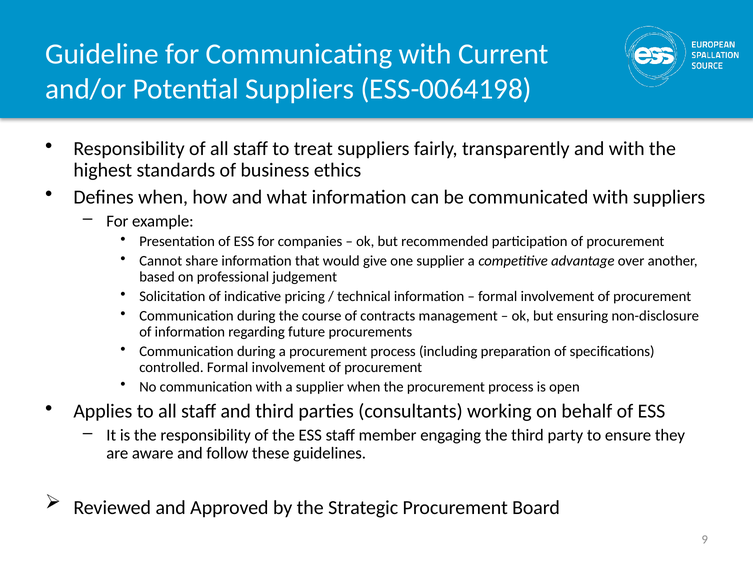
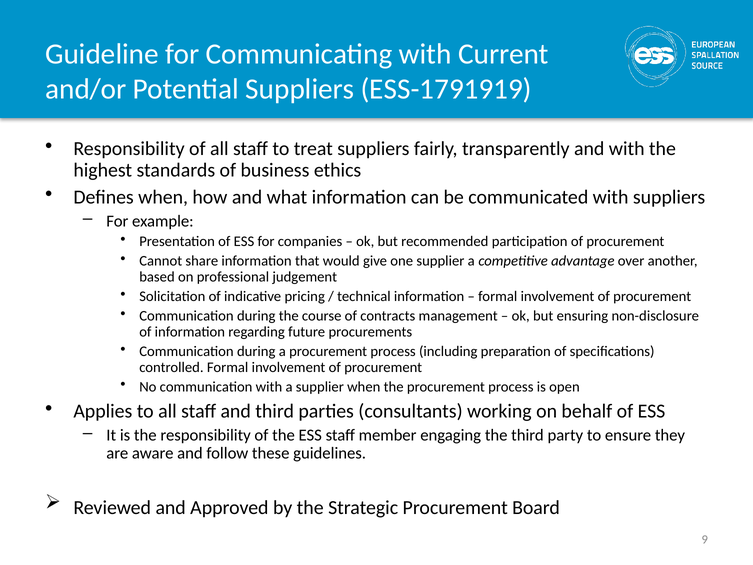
ESS-0064198: ESS-0064198 -> ESS-1791919
